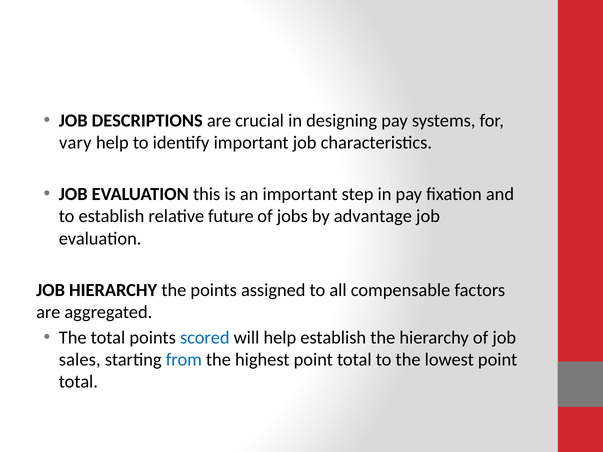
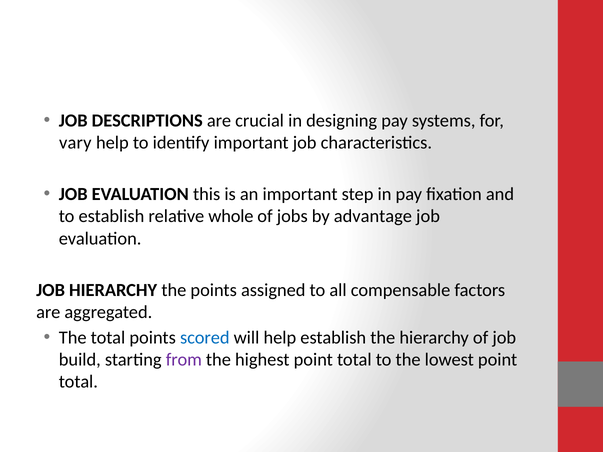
future: future -> whole
sales: sales -> build
from colour: blue -> purple
